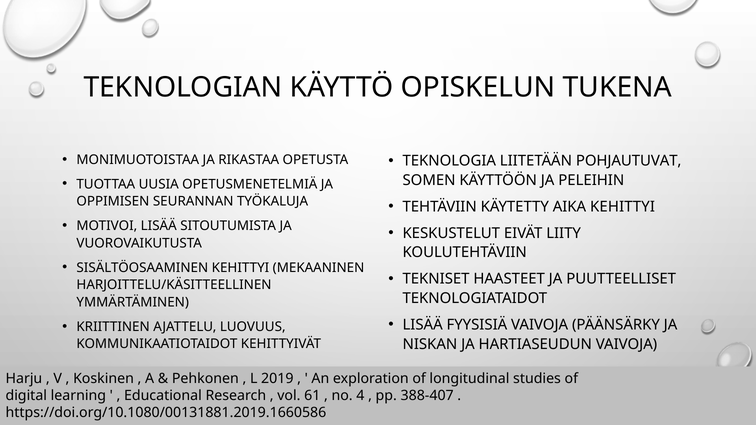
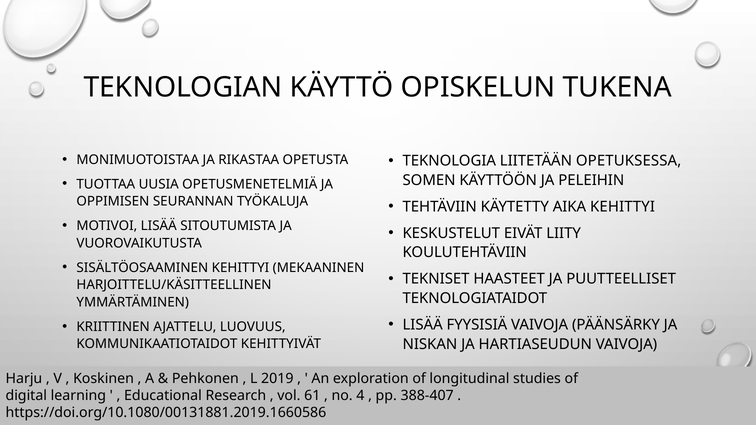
POHJAUTUVAT: POHJAUTUVAT -> OPETUKSESSA
